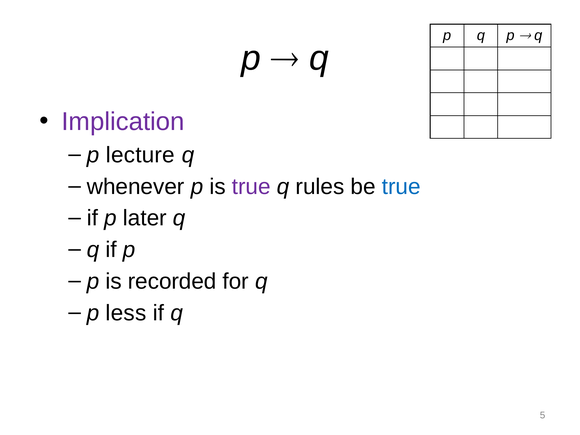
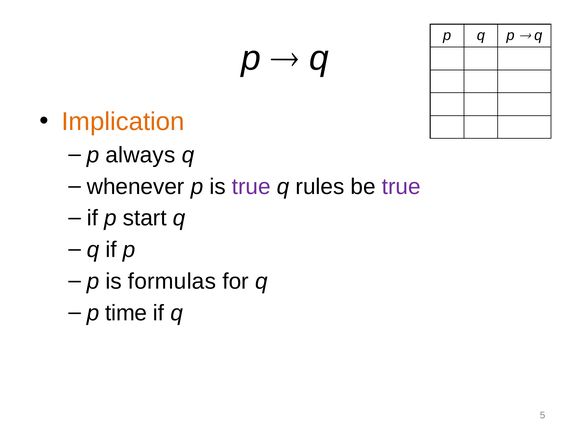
Implication colour: purple -> orange
lecture: lecture -> always
true at (401, 187) colour: blue -> purple
later: later -> start
recorded: recorded -> formulas
less: less -> time
